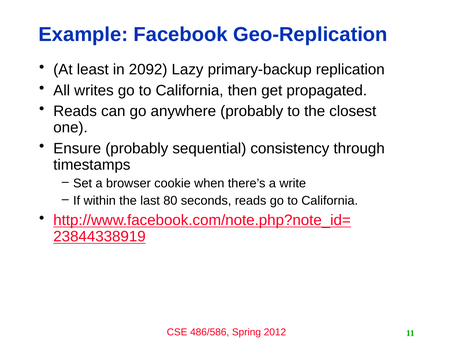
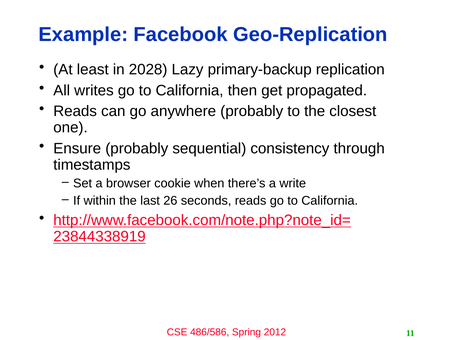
2092: 2092 -> 2028
80: 80 -> 26
